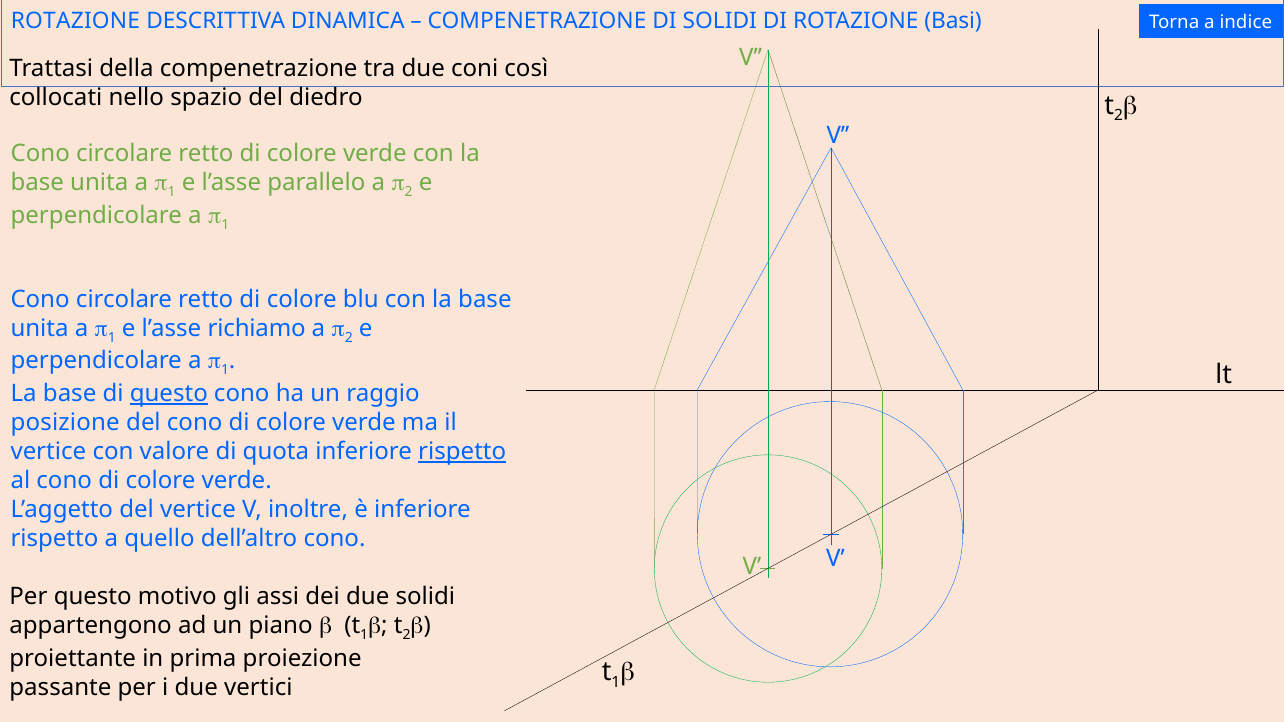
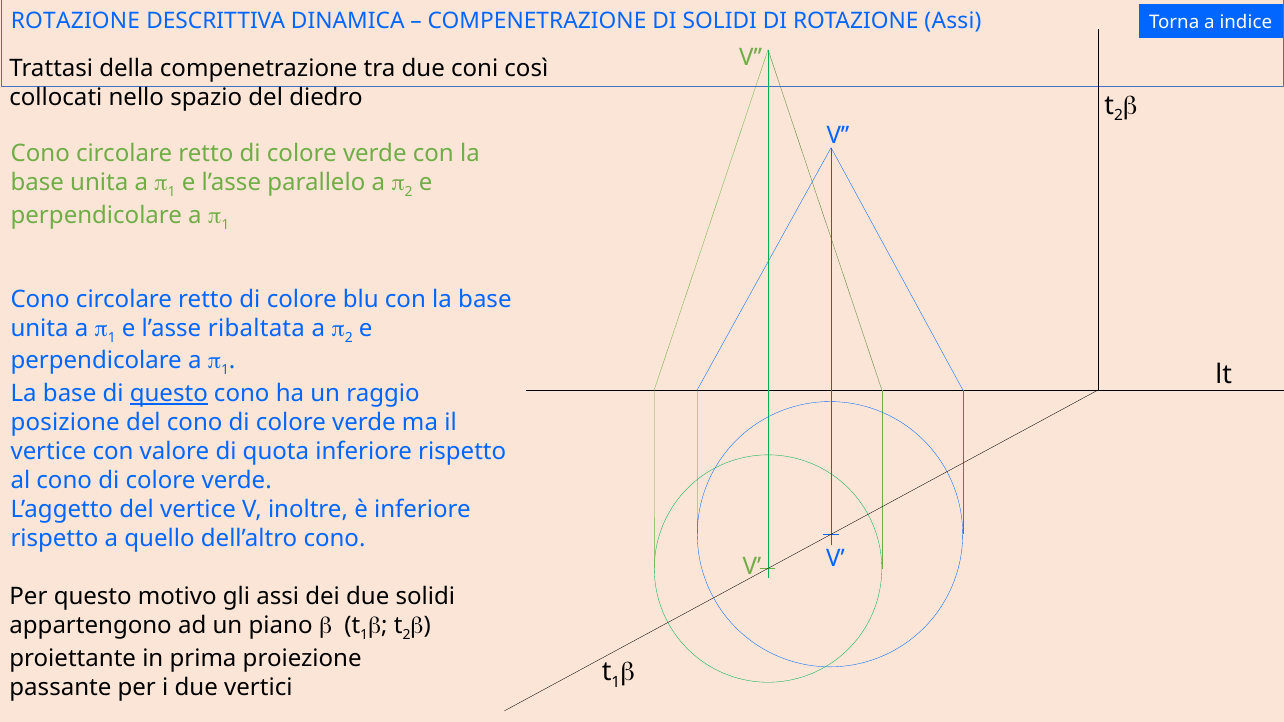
ROTAZIONE Basi: Basi -> Assi
richiamo: richiamo -> ribaltata
rispetto at (462, 452) underline: present -> none
